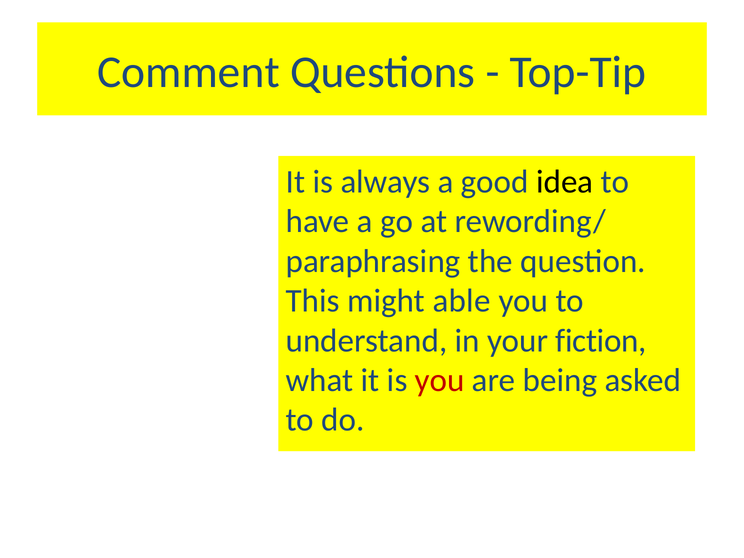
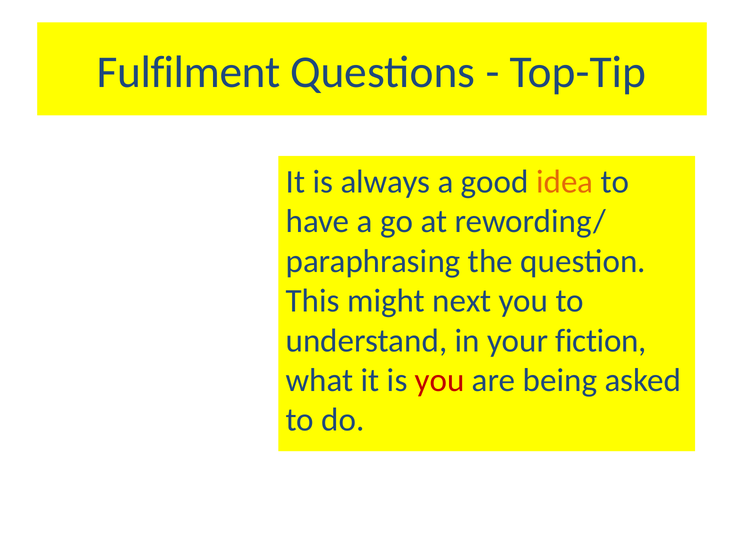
Comment: Comment -> Fulfilment
idea colour: black -> orange
able: able -> next
